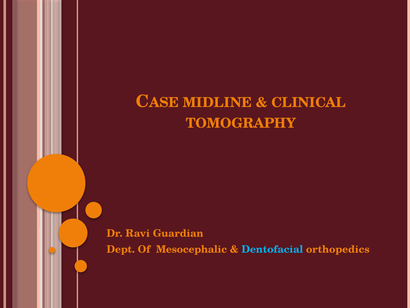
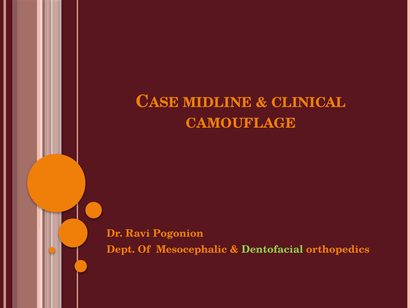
TOMOGRAPHY: TOMOGRAPHY -> CAMOUFLAGE
Guardian: Guardian -> Pogonion
Dentofacial colour: light blue -> light green
